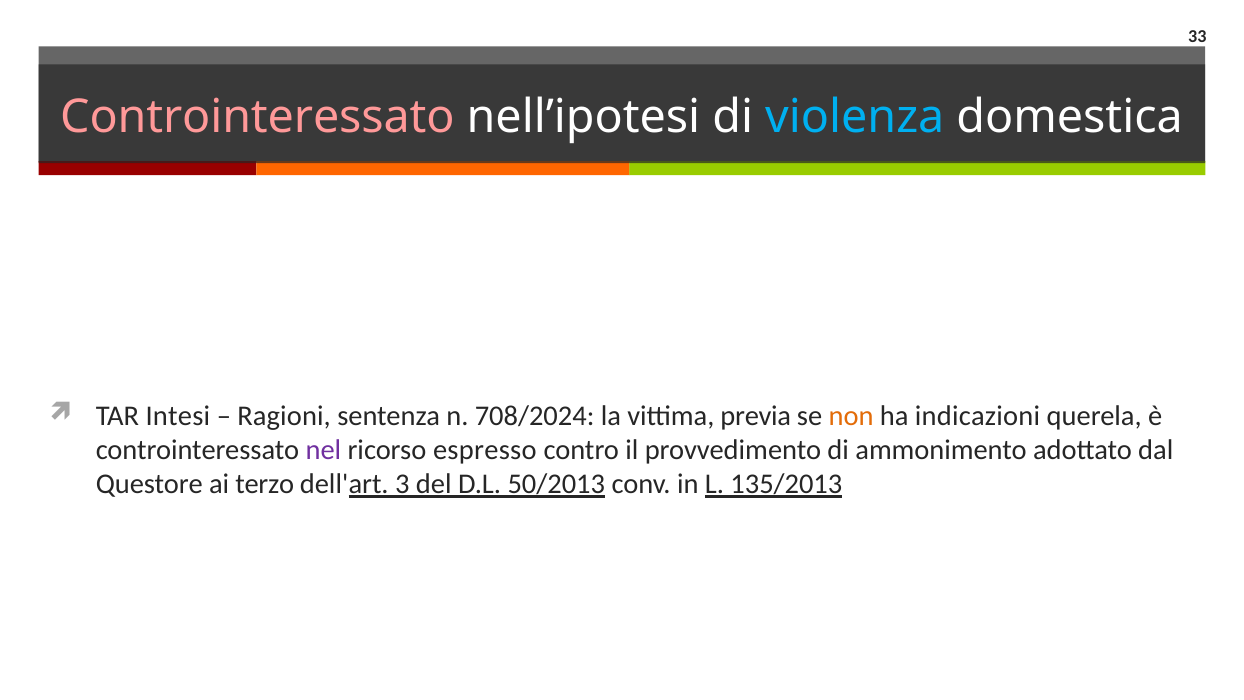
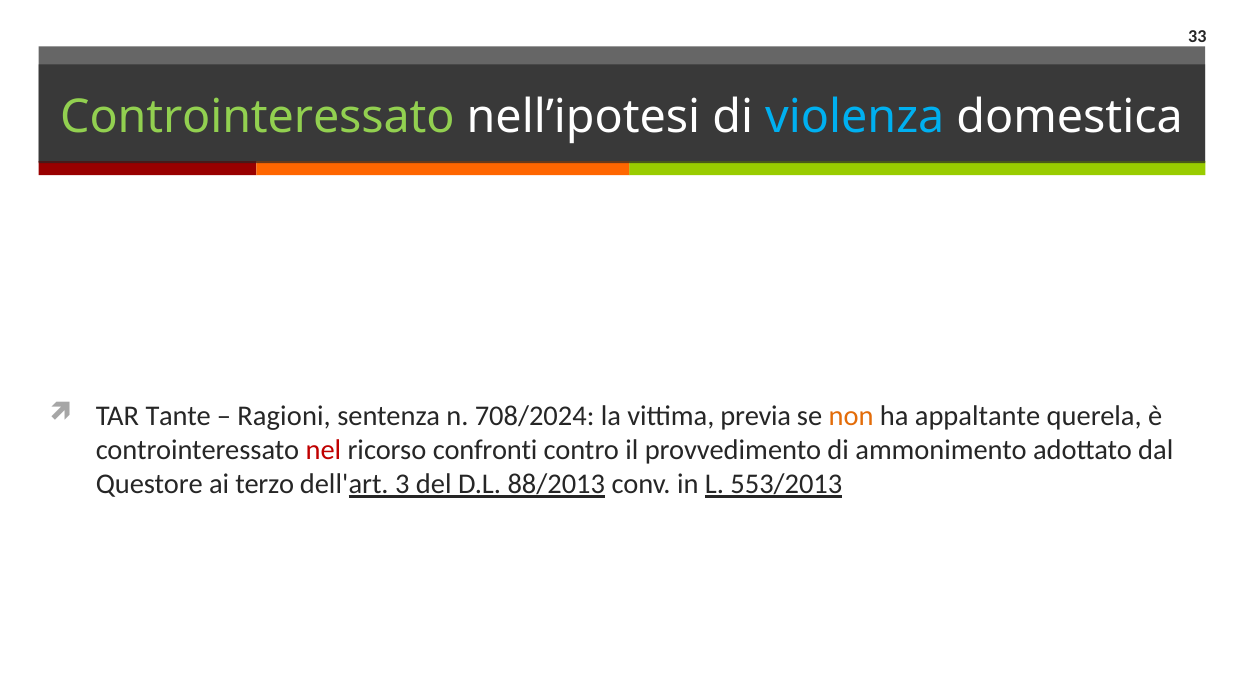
Controinteressato at (257, 117) colour: pink -> light green
Intesi: Intesi -> Tante
indicazioni: indicazioni -> appaltante
nel colour: purple -> red
espresso: espresso -> confronti
50/2013: 50/2013 -> 88/2013
135/2013: 135/2013 -> 553/2013
